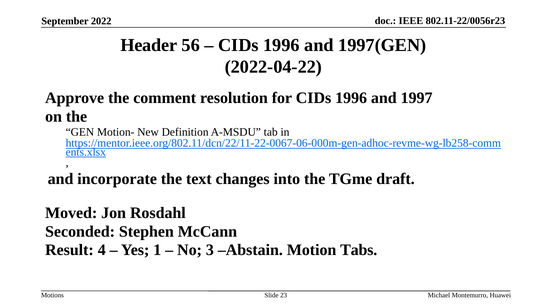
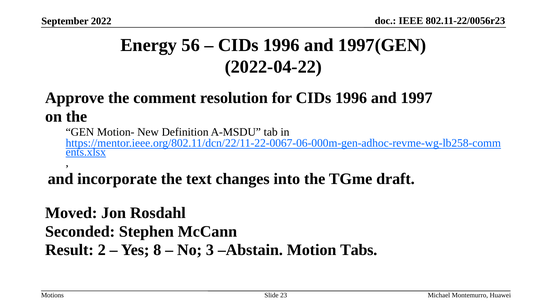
Header: Header -> Energy
4: 4 -> 2
1: 1 -> 8
